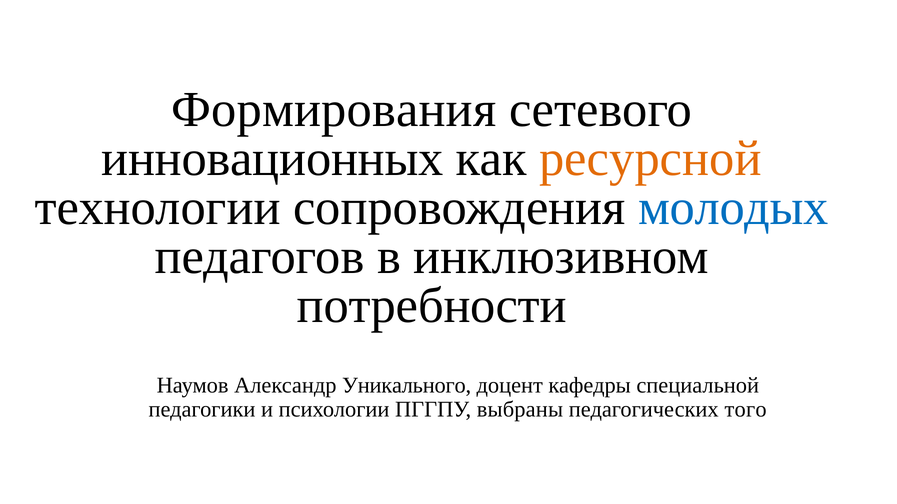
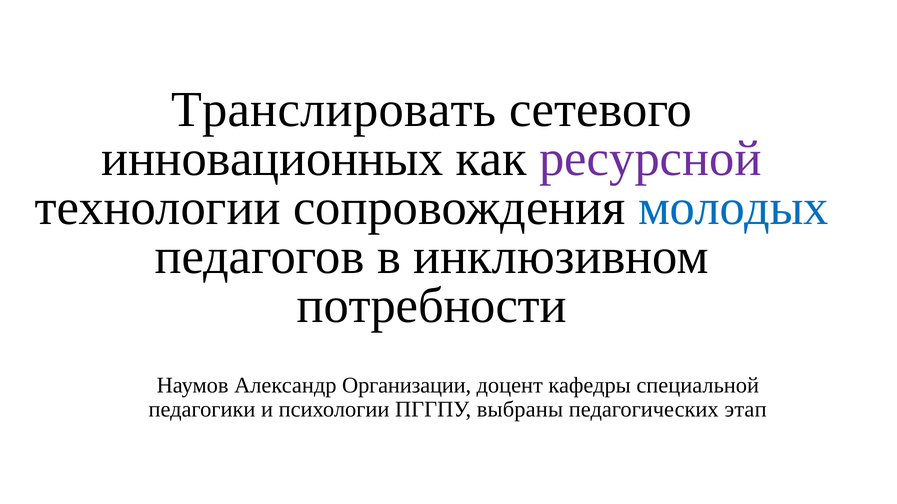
Формирования: Формирования -> Транслировать
ресурсной colour: orange -> purple
Уникального: Уникального -> Организации
того: того -> этап
